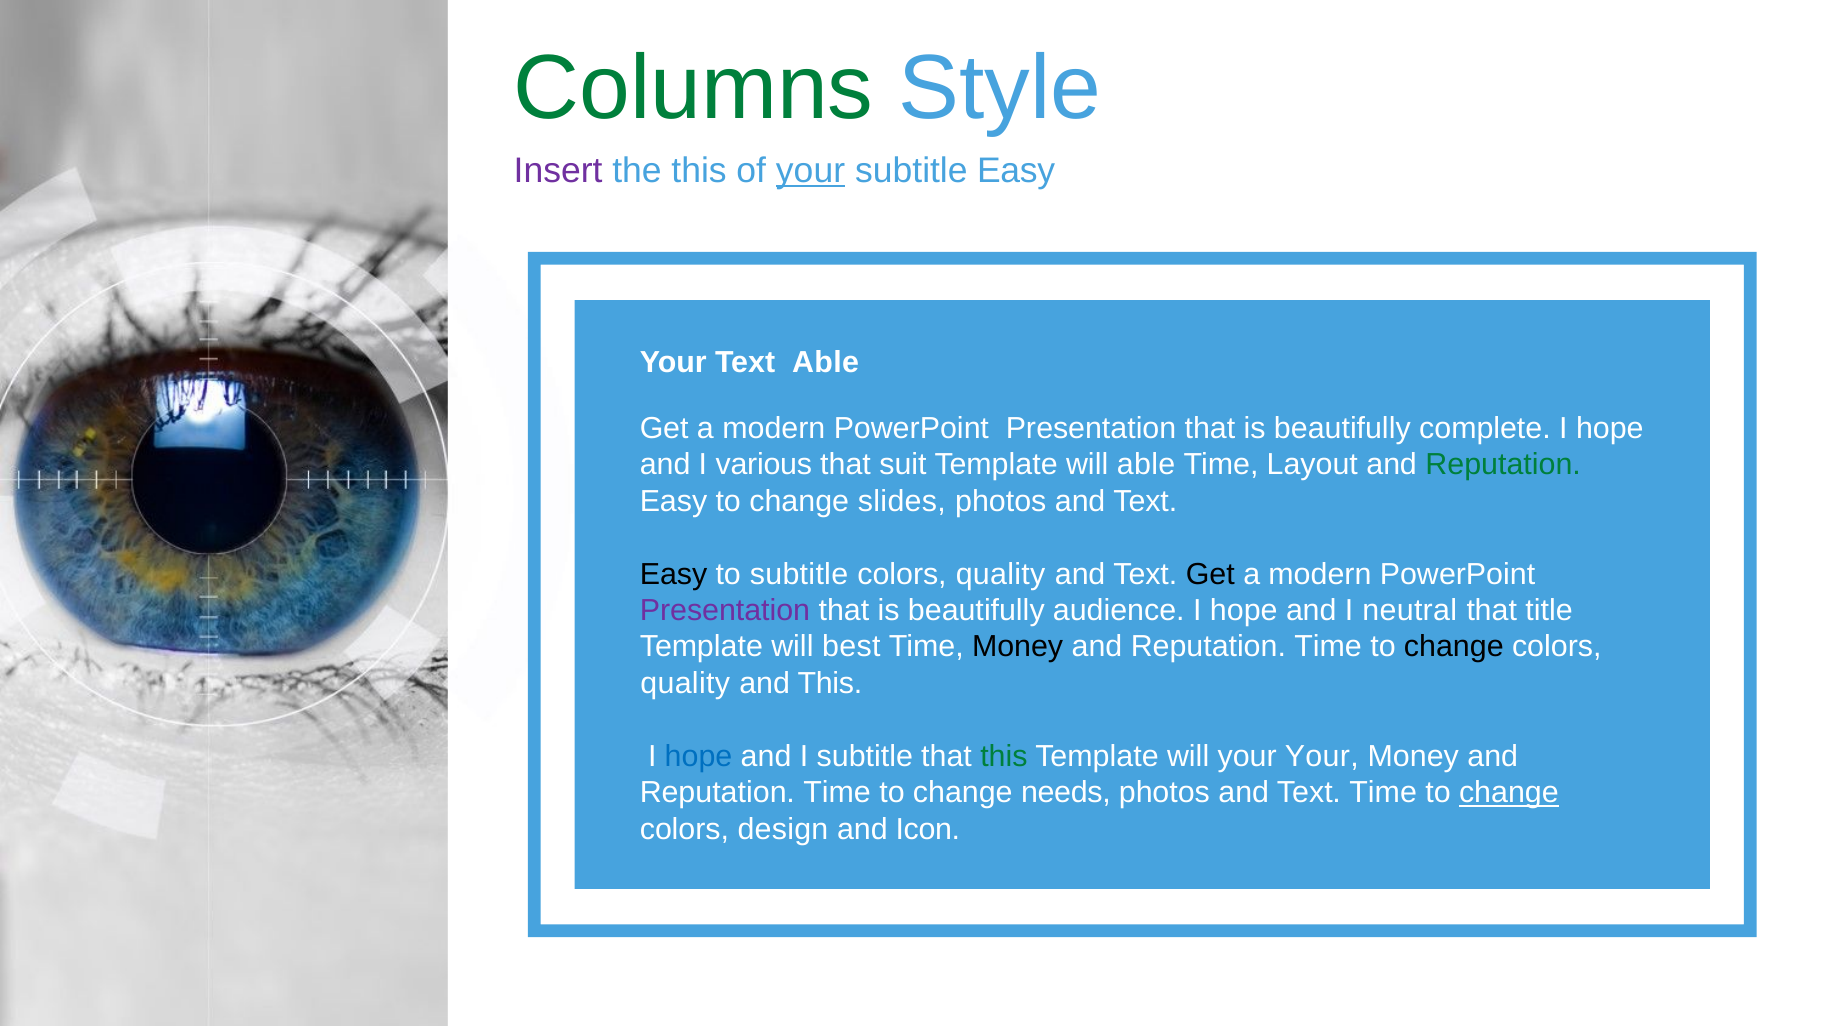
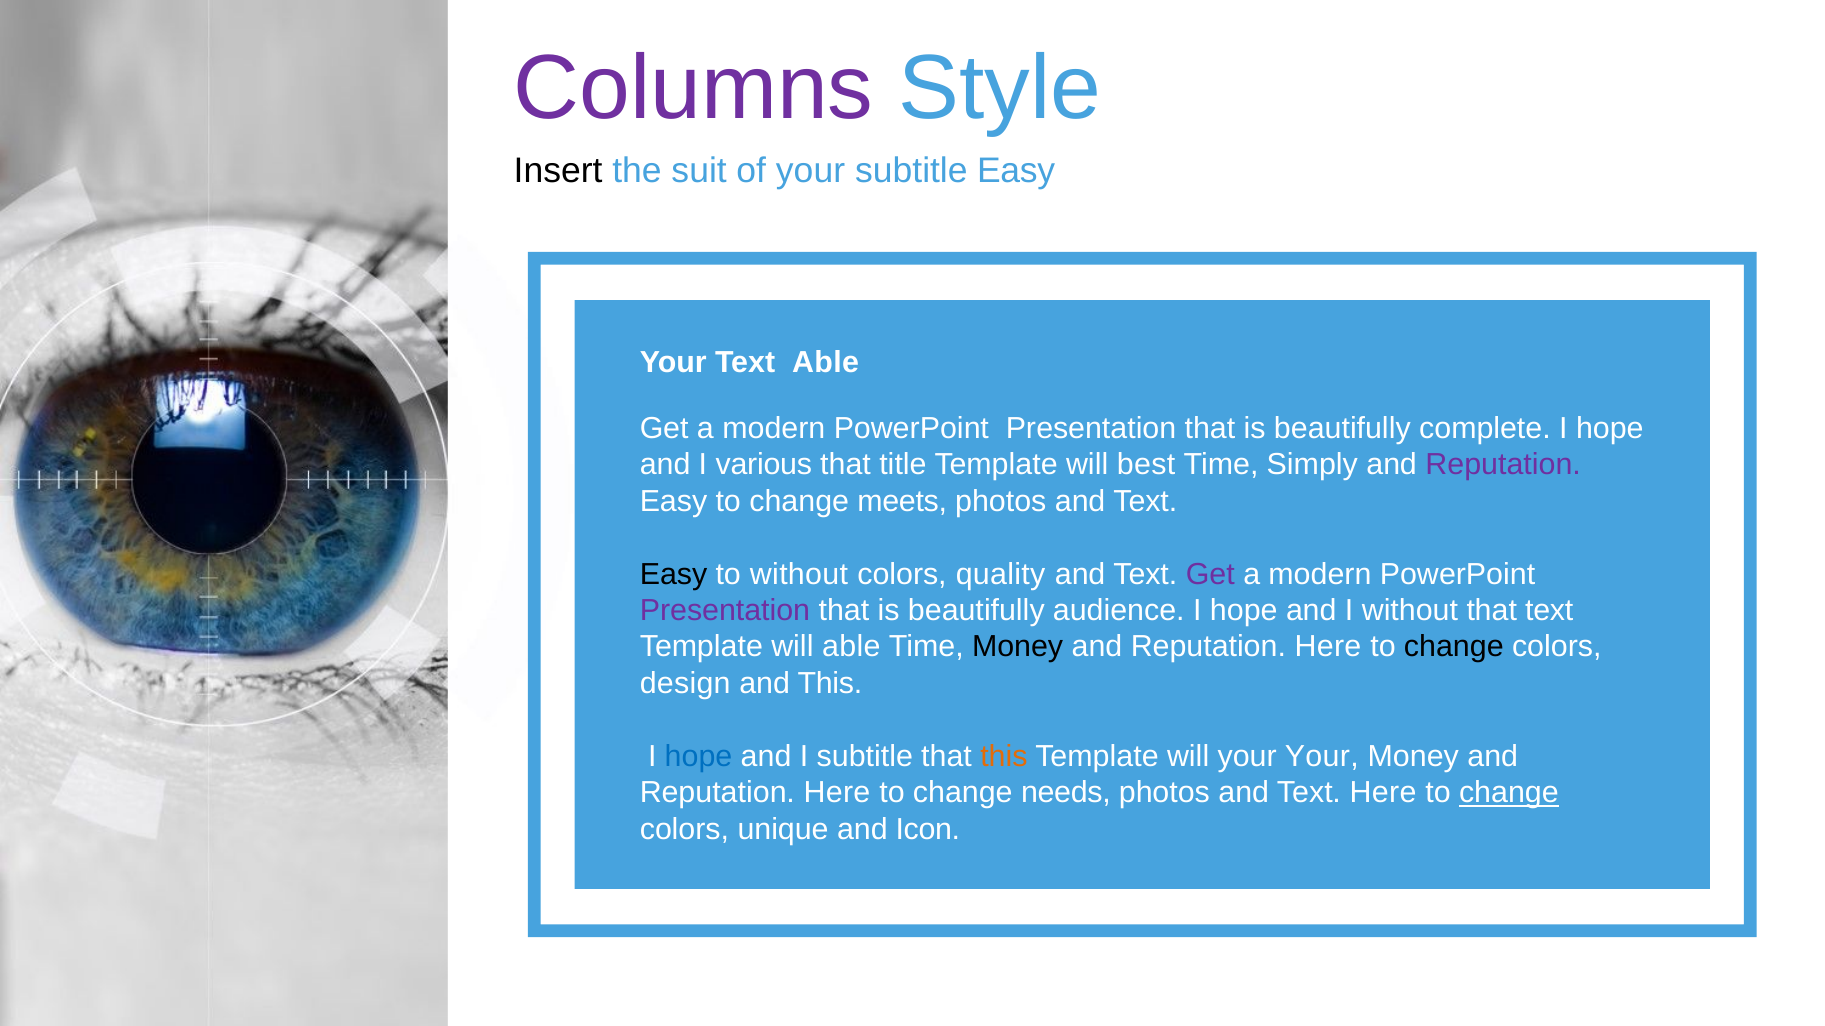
Columns colour: green -> purple
Insert colour: purple -> black
the this: this -> suit
your at (811, 171) underline: present -> none
suit: suit -> title
will able: able -> best
Layout: Layout -> Simply
Reputation at (1503, 465) colour: green -> purple
slides: slides -> meets
to subtitle: subtitle -> without
Get at (1210, 574) colour: black -> purple
I neutral: neutral -> without
that title: title -> text
will best: best -> able
Time at (1328, 647): Time -> Here
quality at (685, 684): quality -> design
this at (1004, 757) colour: green -> orange
Time at (837, 793): Time -> Here
Text Time: Time -> Here
design: design -> unique
